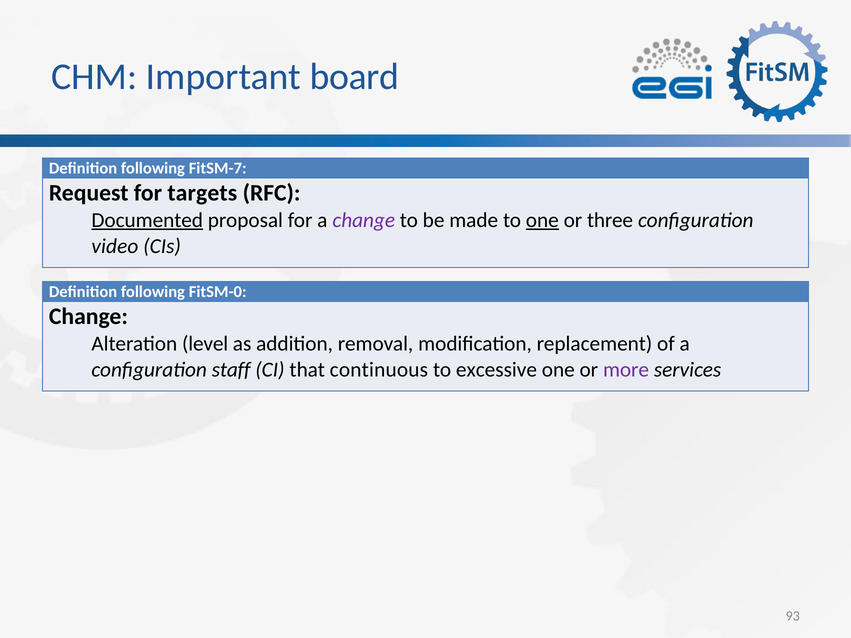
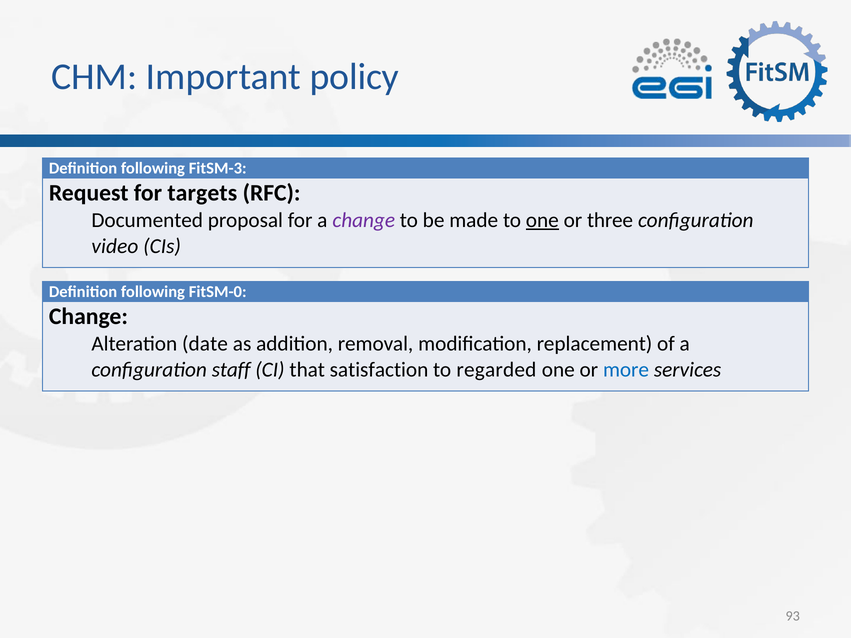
board: board -> policy
FitSM-7: FitSM-7 -> FitSM-3
Documented underline: present -> none
level: level -> date
continuous: continuous -> satisfaction
excessive: excessive -> regarded
more colour: purple -> blue
